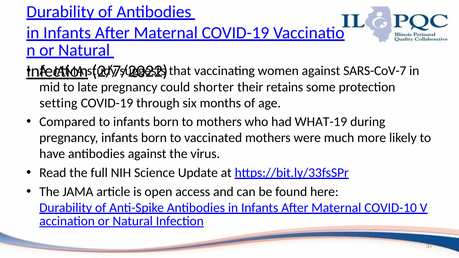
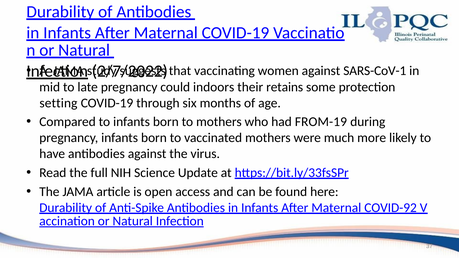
SARS-CoV-7: SARS-CoV-7 -> SARS-CoV-1
shorter: shorter -> indoors
WHAT-19: WHAT-19 -> FROM-19
COVID-10: COVID-10 -> COVID-92
